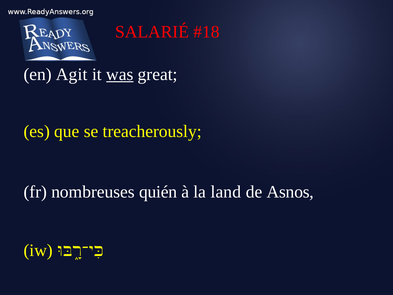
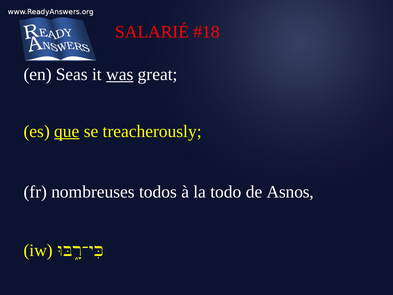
Agit: Agit -> Seas
que underline: none -> present
quién: quién -> todos
land: land -> todo
